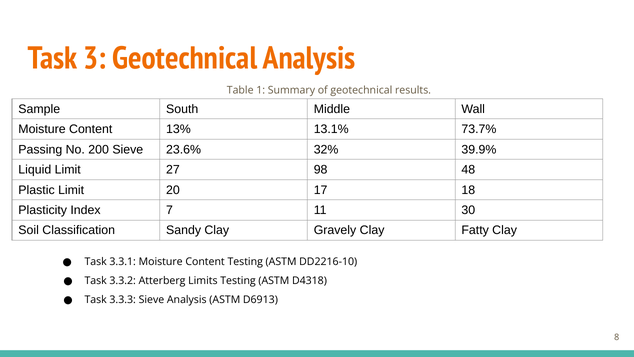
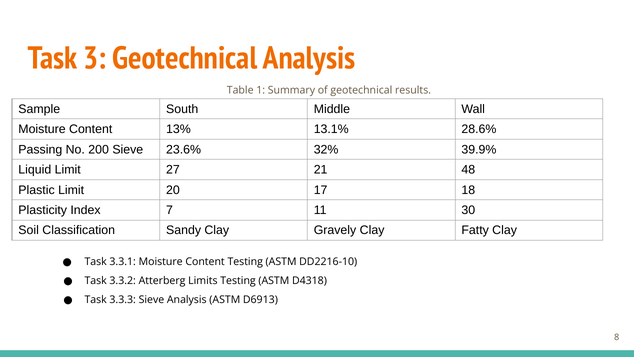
73.7%: 73.7% -> 28.6%
98: 98 -> 21
